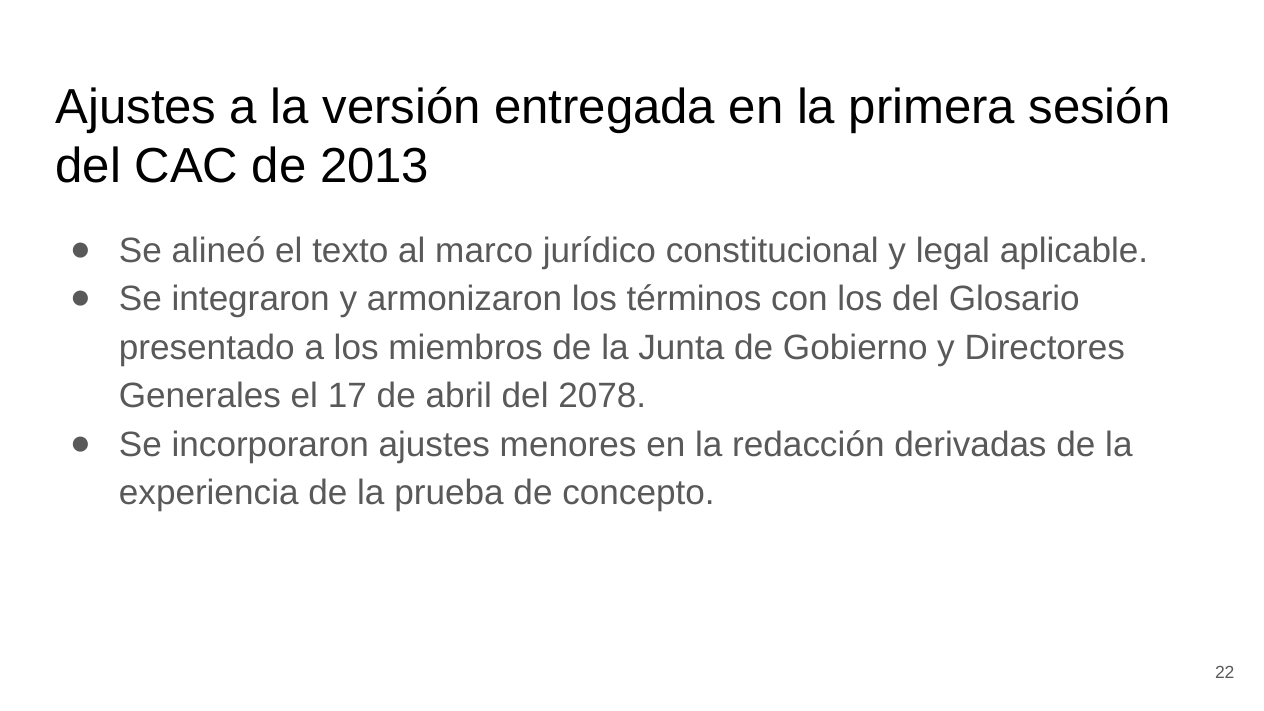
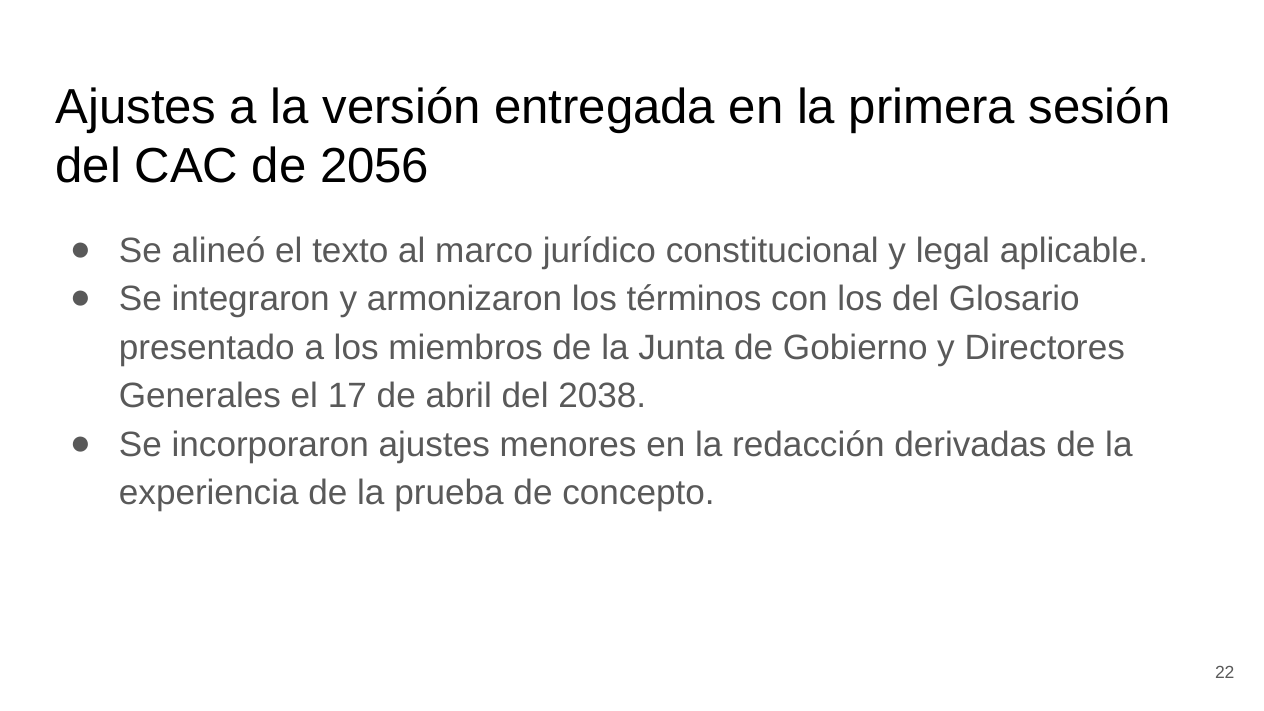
2013: 2013 -> 2056
2078: 2078 -> 2038
